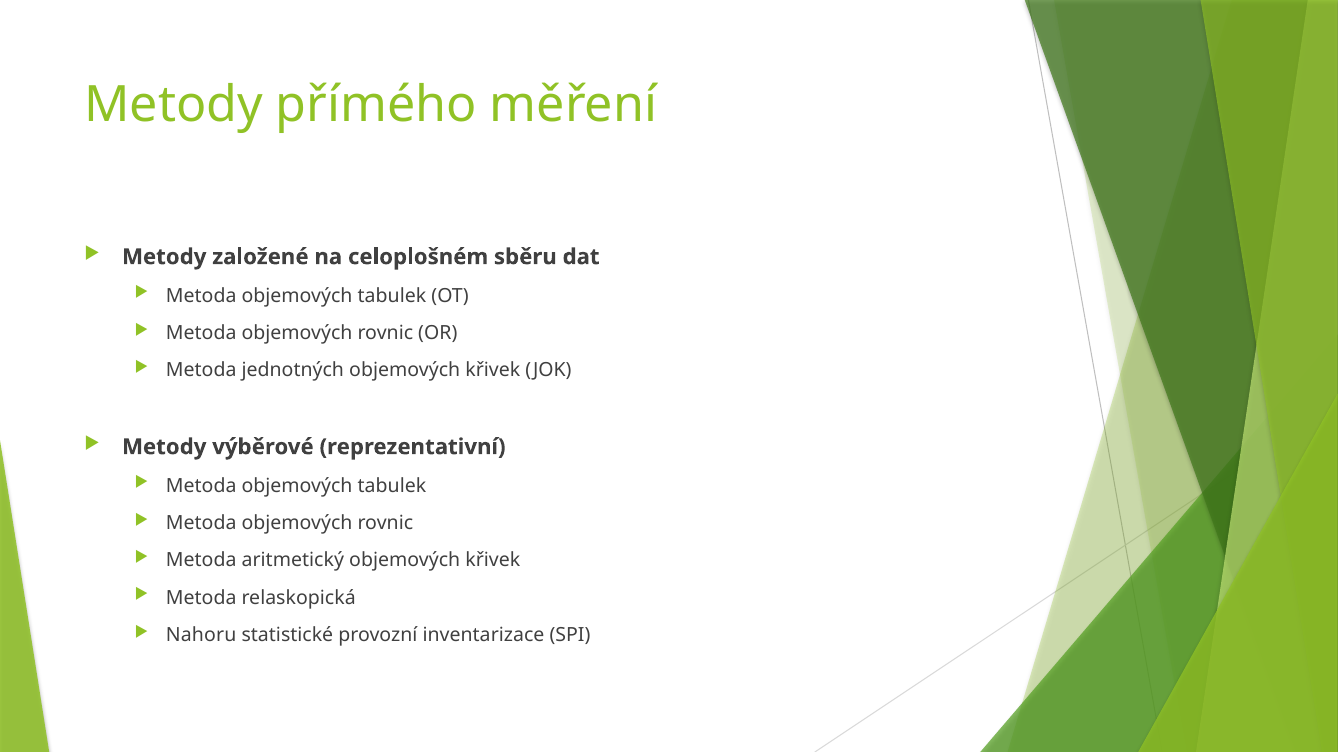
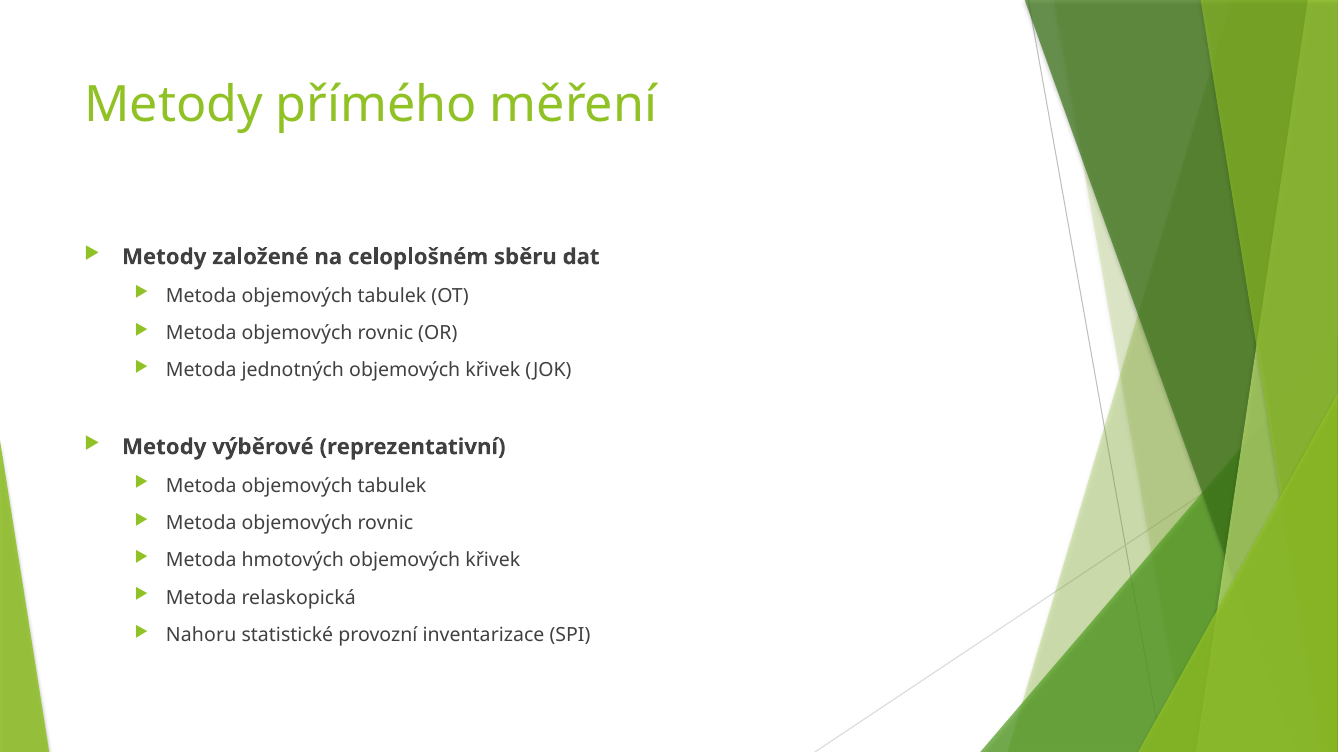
aritmetický: aritmetický -> hmotových
